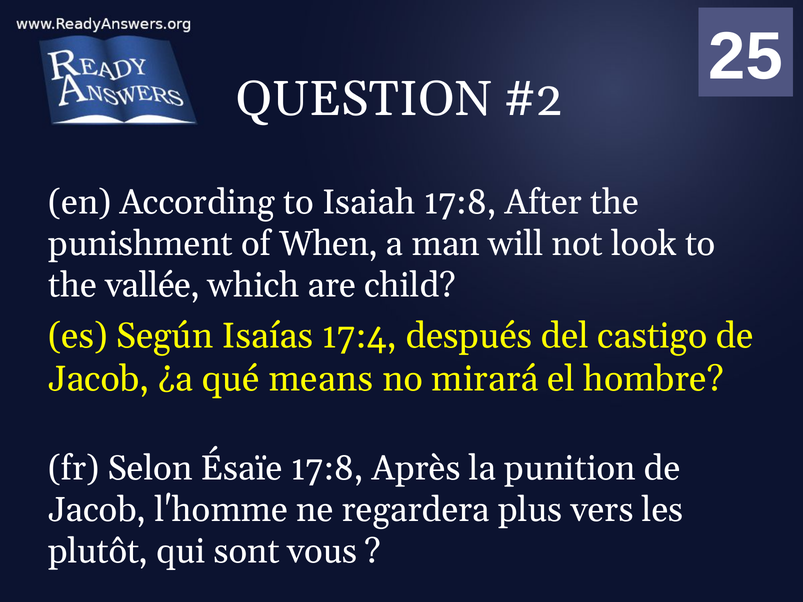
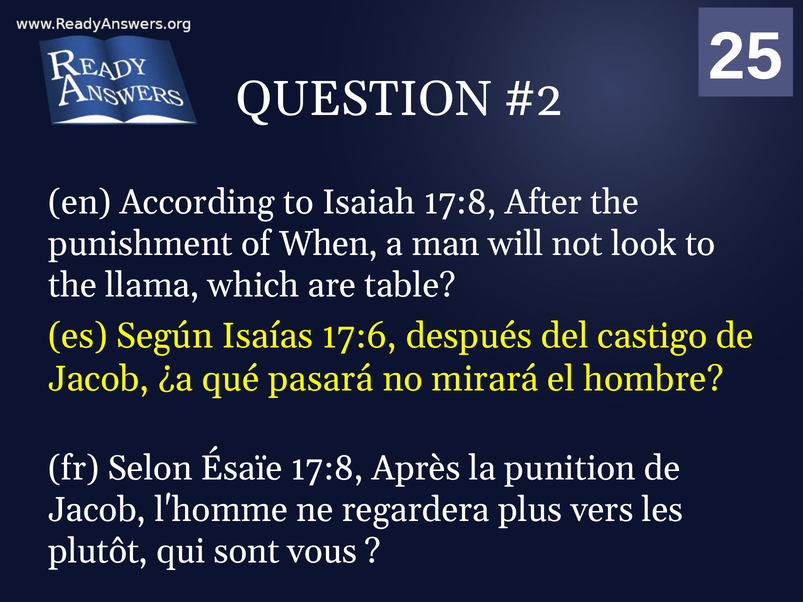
vallée: vallée -> llama
child: child -> table
17:4: 17:4 -> 17:6
means: means -> pasará
